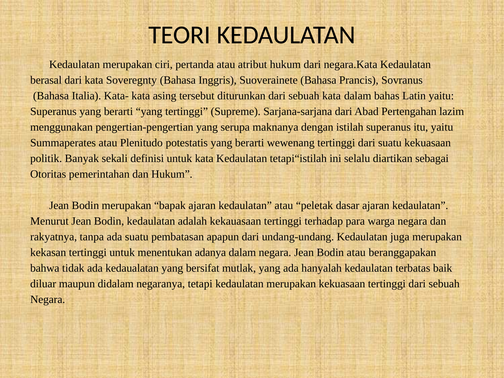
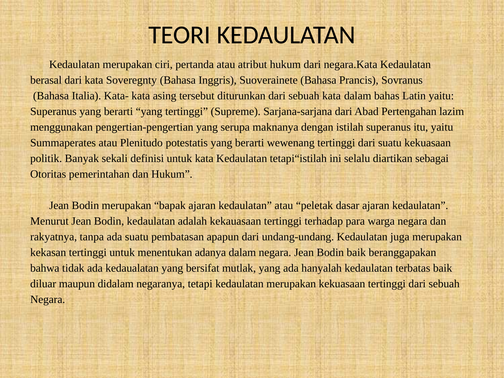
Bodin atau: atau -> baik
